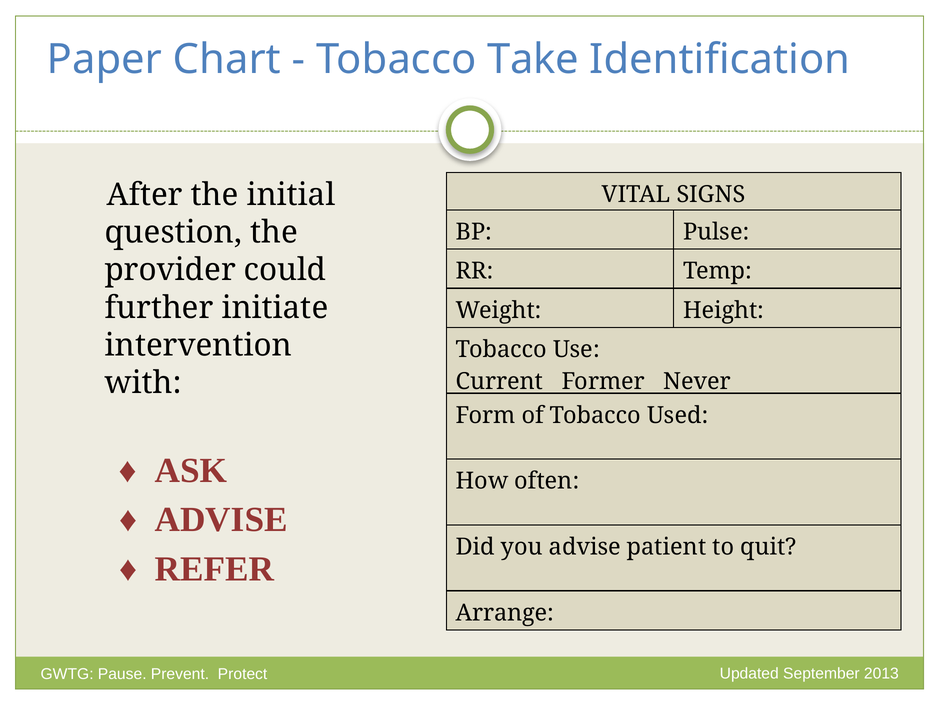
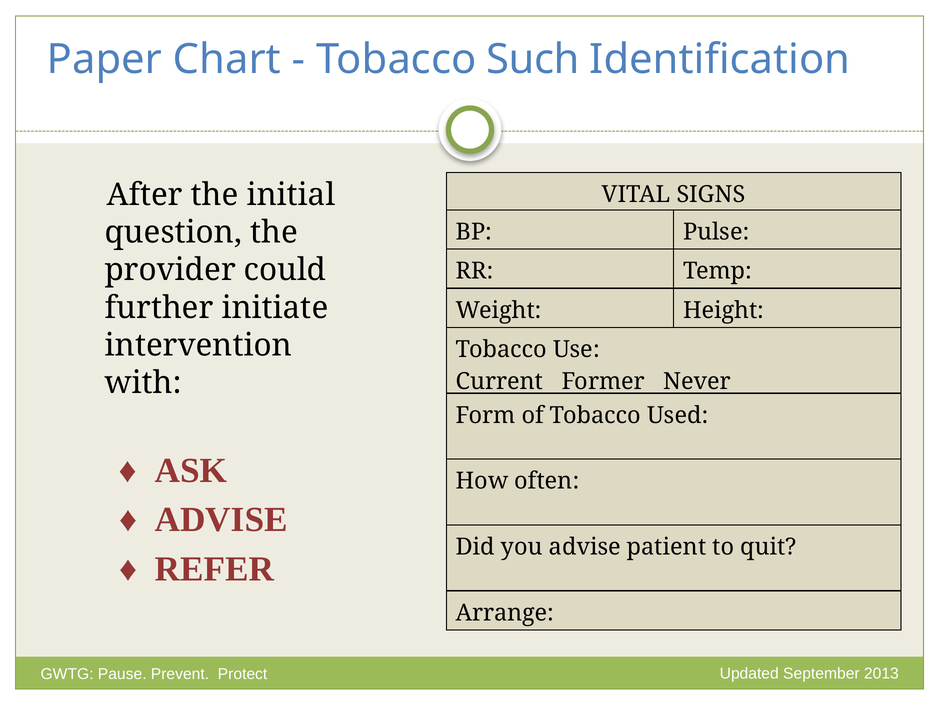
Take: Take -> Such
